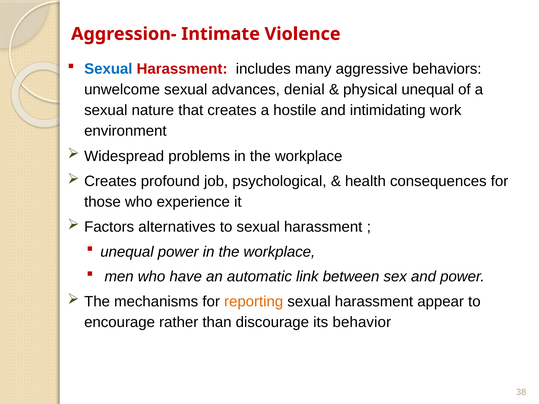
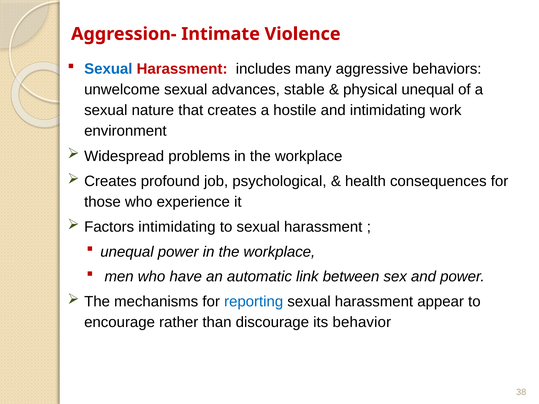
denial: denial -> stable
Factors alternatives: alternatives -> intimidating
reporting colour: orange -> blue
